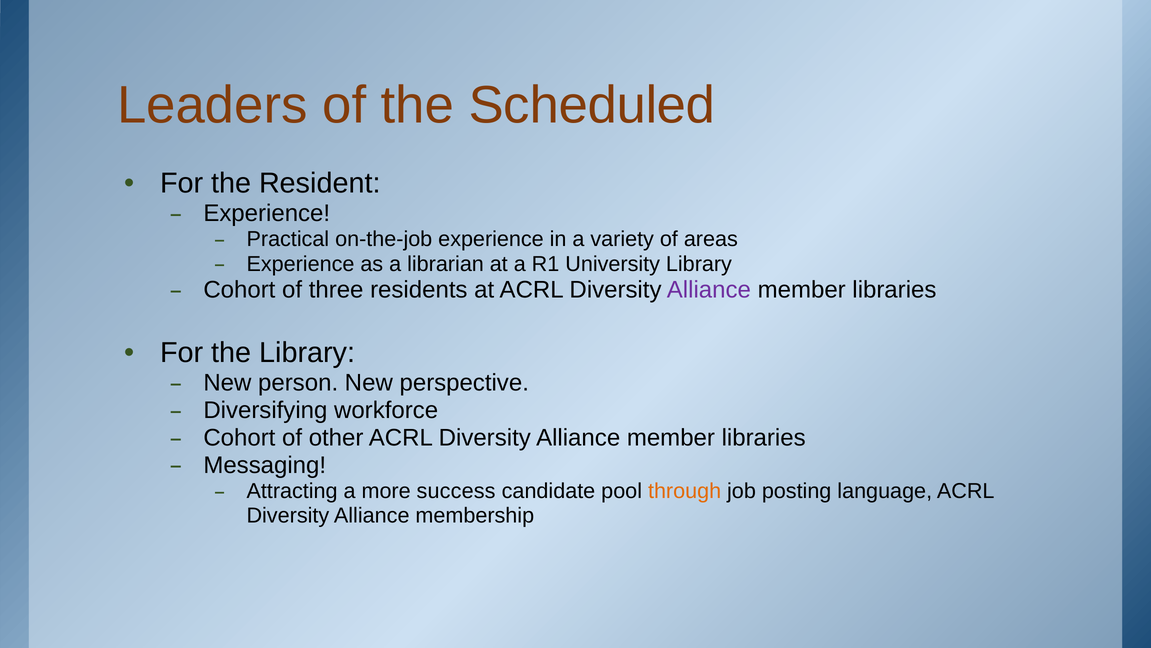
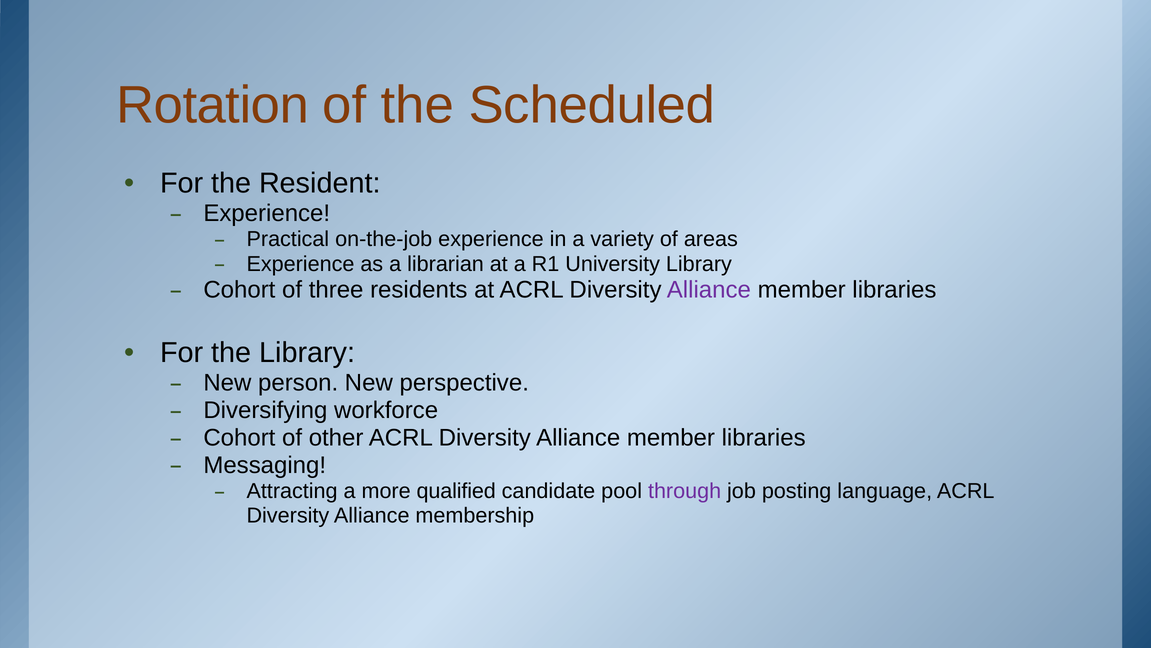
Leaders: Leaders -> Rotation
success: success -> qualified
through colour: orange -> purple
